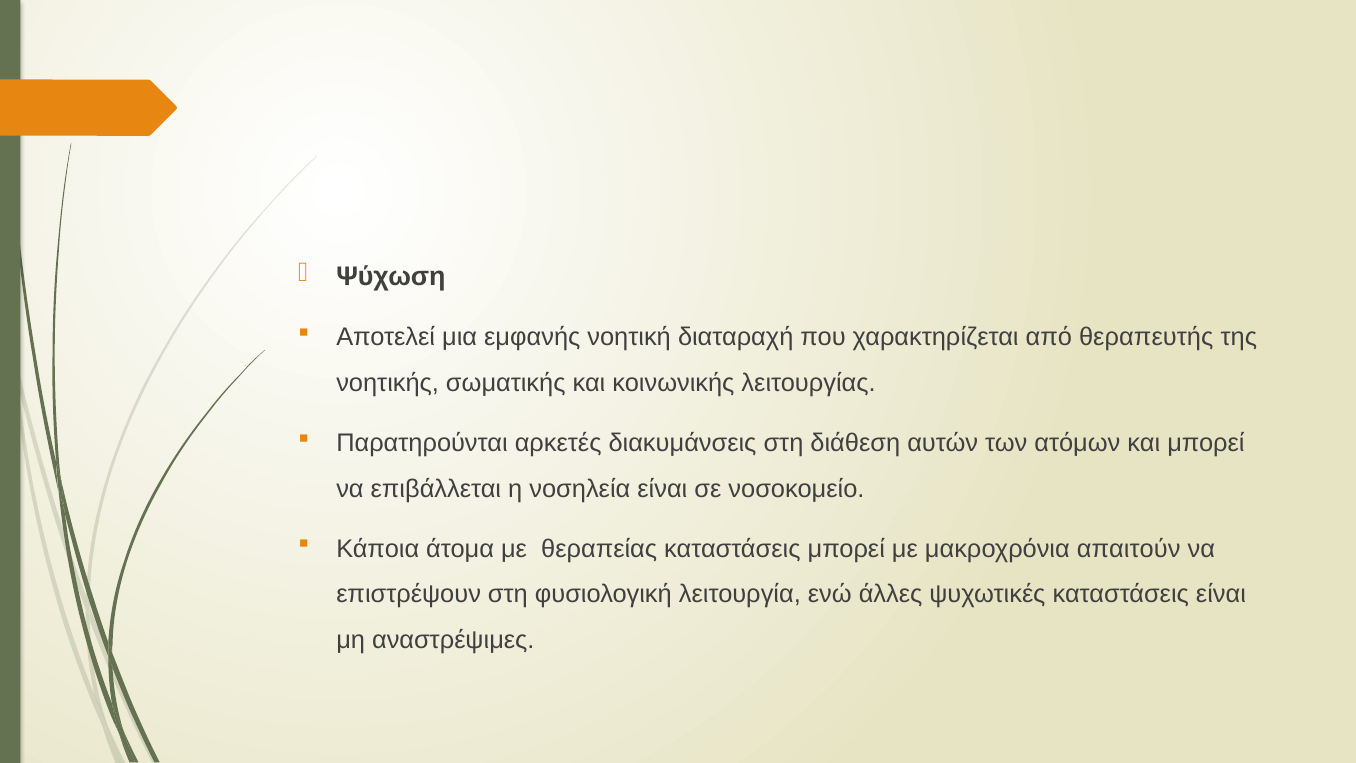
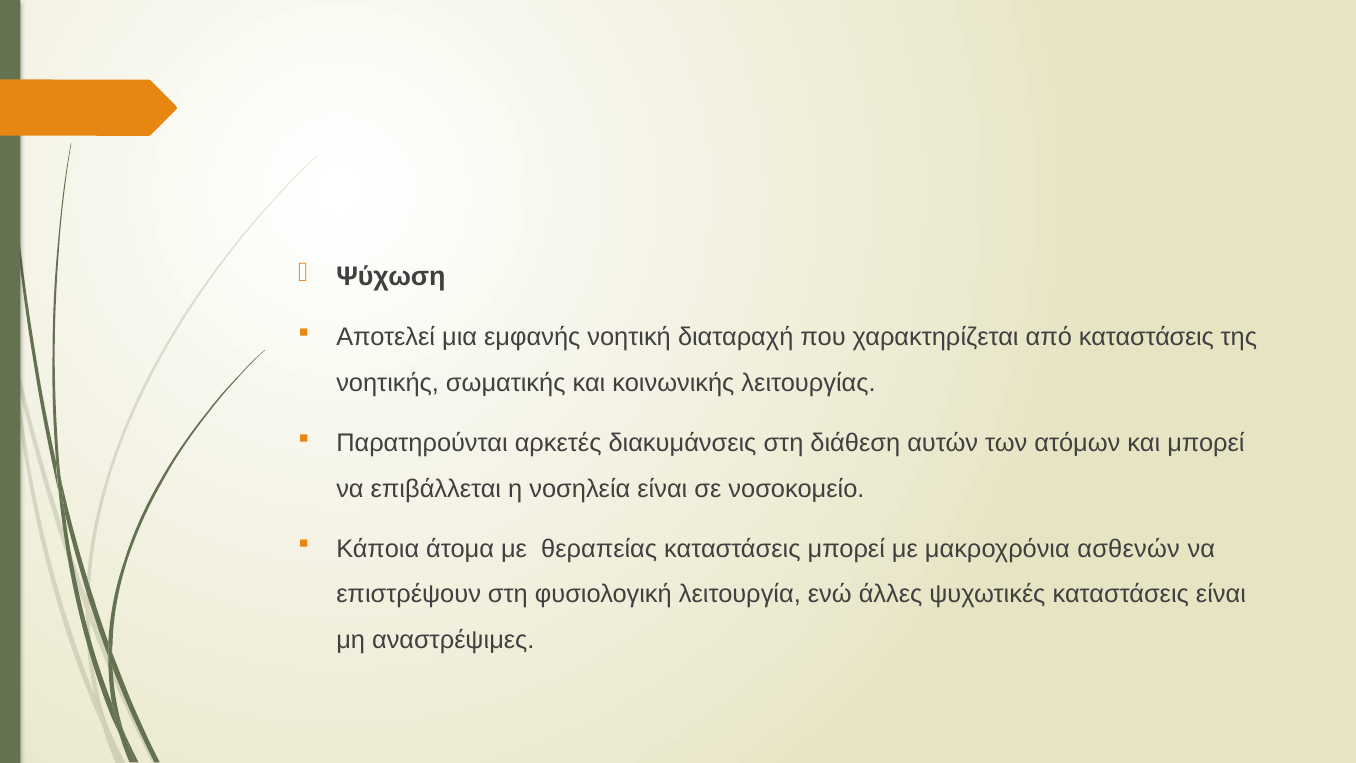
από θεραπευτής: θεραπευτής -> καταστάσεις
απαιτούν: απαιτούν -> ασθενών
